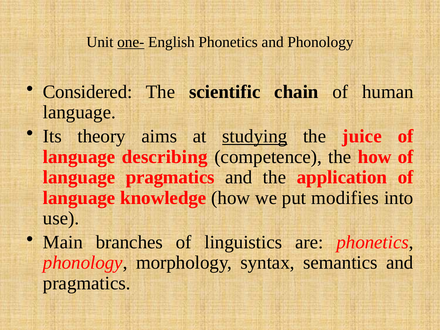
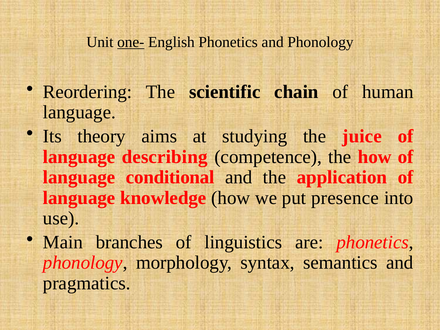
Considered: Considered -> Reordering
studying underline: present -> none
language pragmatics: pragmatics -> conditional
modifies: modifies -> presence
